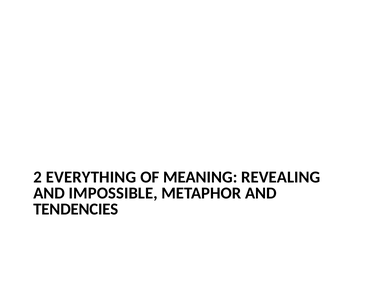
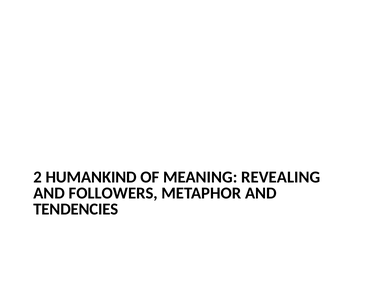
EVERYTHING: EVERYTHING -> HUMANKIND
IMPOSSIBLE: IMPOSSIBLE -> FOLLOWERS
